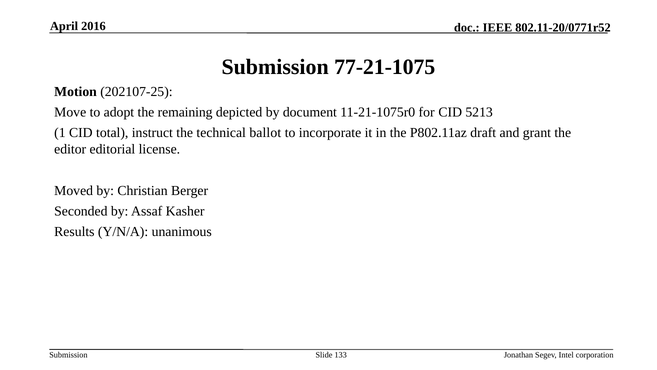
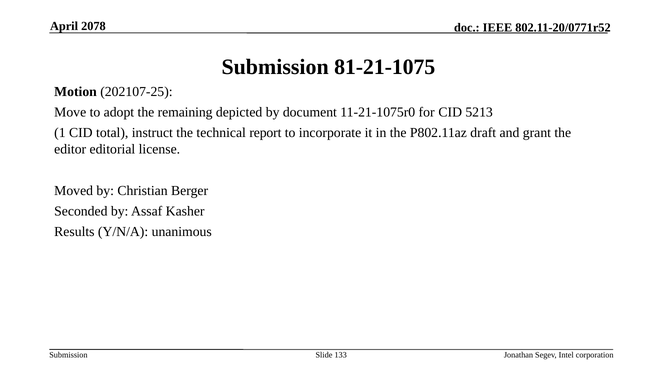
2016: 2016 -> 2078
77-21-1075: 77-21-1075 -> 81-21-1075
ballot: ballot -> report
